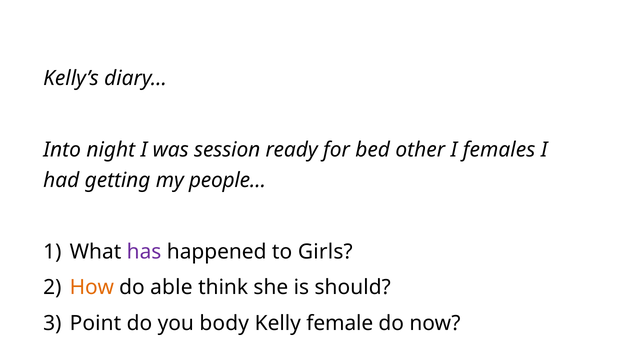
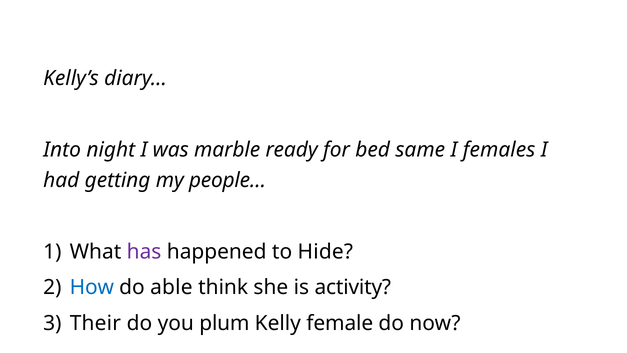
session: session -> marble
other: other -> same
Girls: Girls -> Hide
How colour: orange -> blue
should: should -> activity
Point: Point -> Their
body: body -> plum
